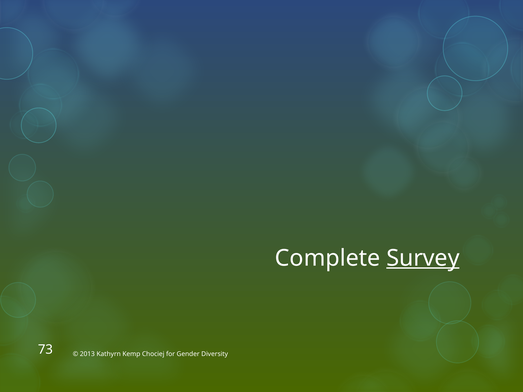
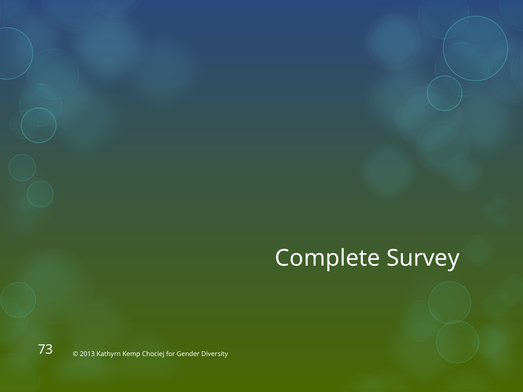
Survey underline: present -> none
